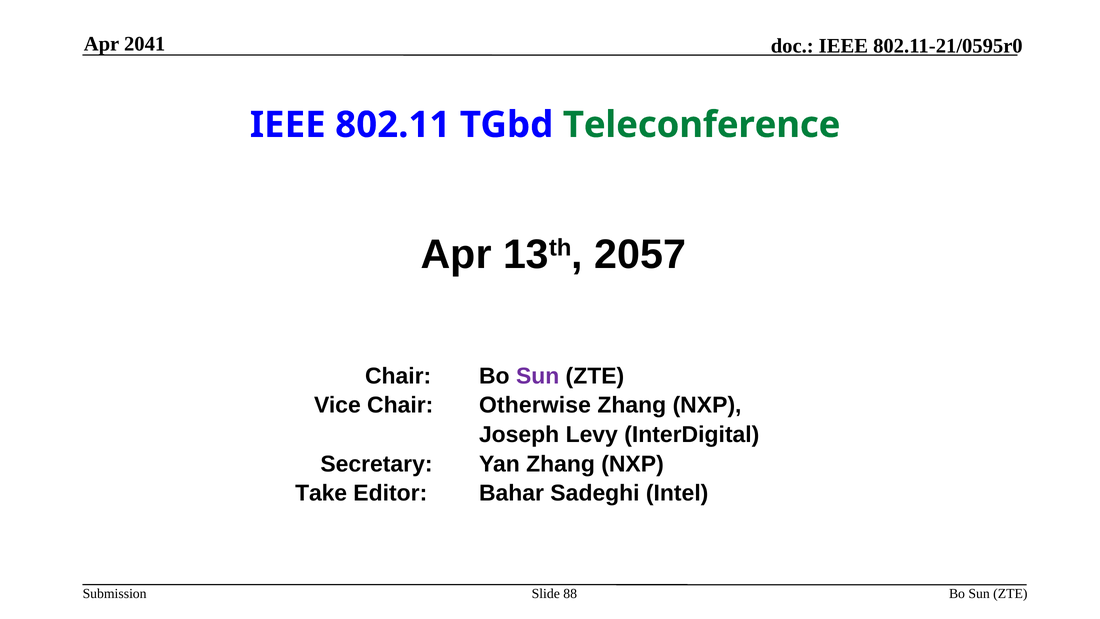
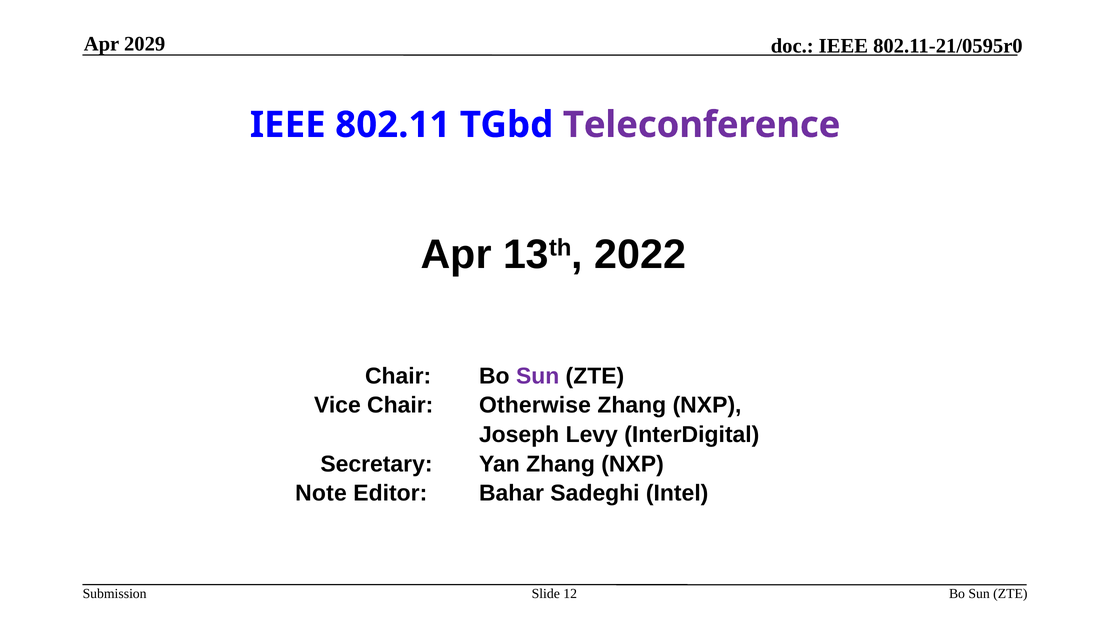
2041: 2041 -> 2029
Teleconference colour: green -> purple
2057: 2057 -> 2022
Take: Take -> Note
88: 88 -> 12
